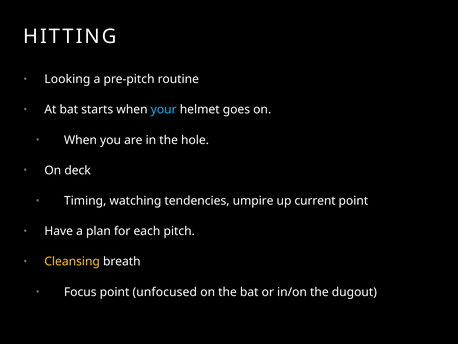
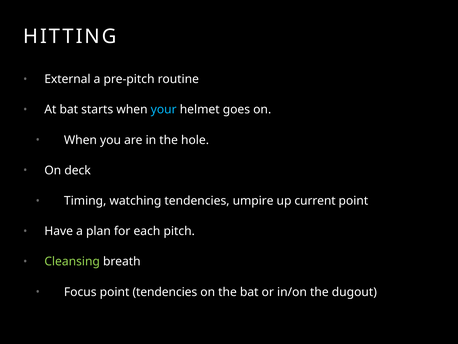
Looking: Looking -> External
Cleansing colour: yellow -> light green
point unfocused: unfocused -> tendencies
